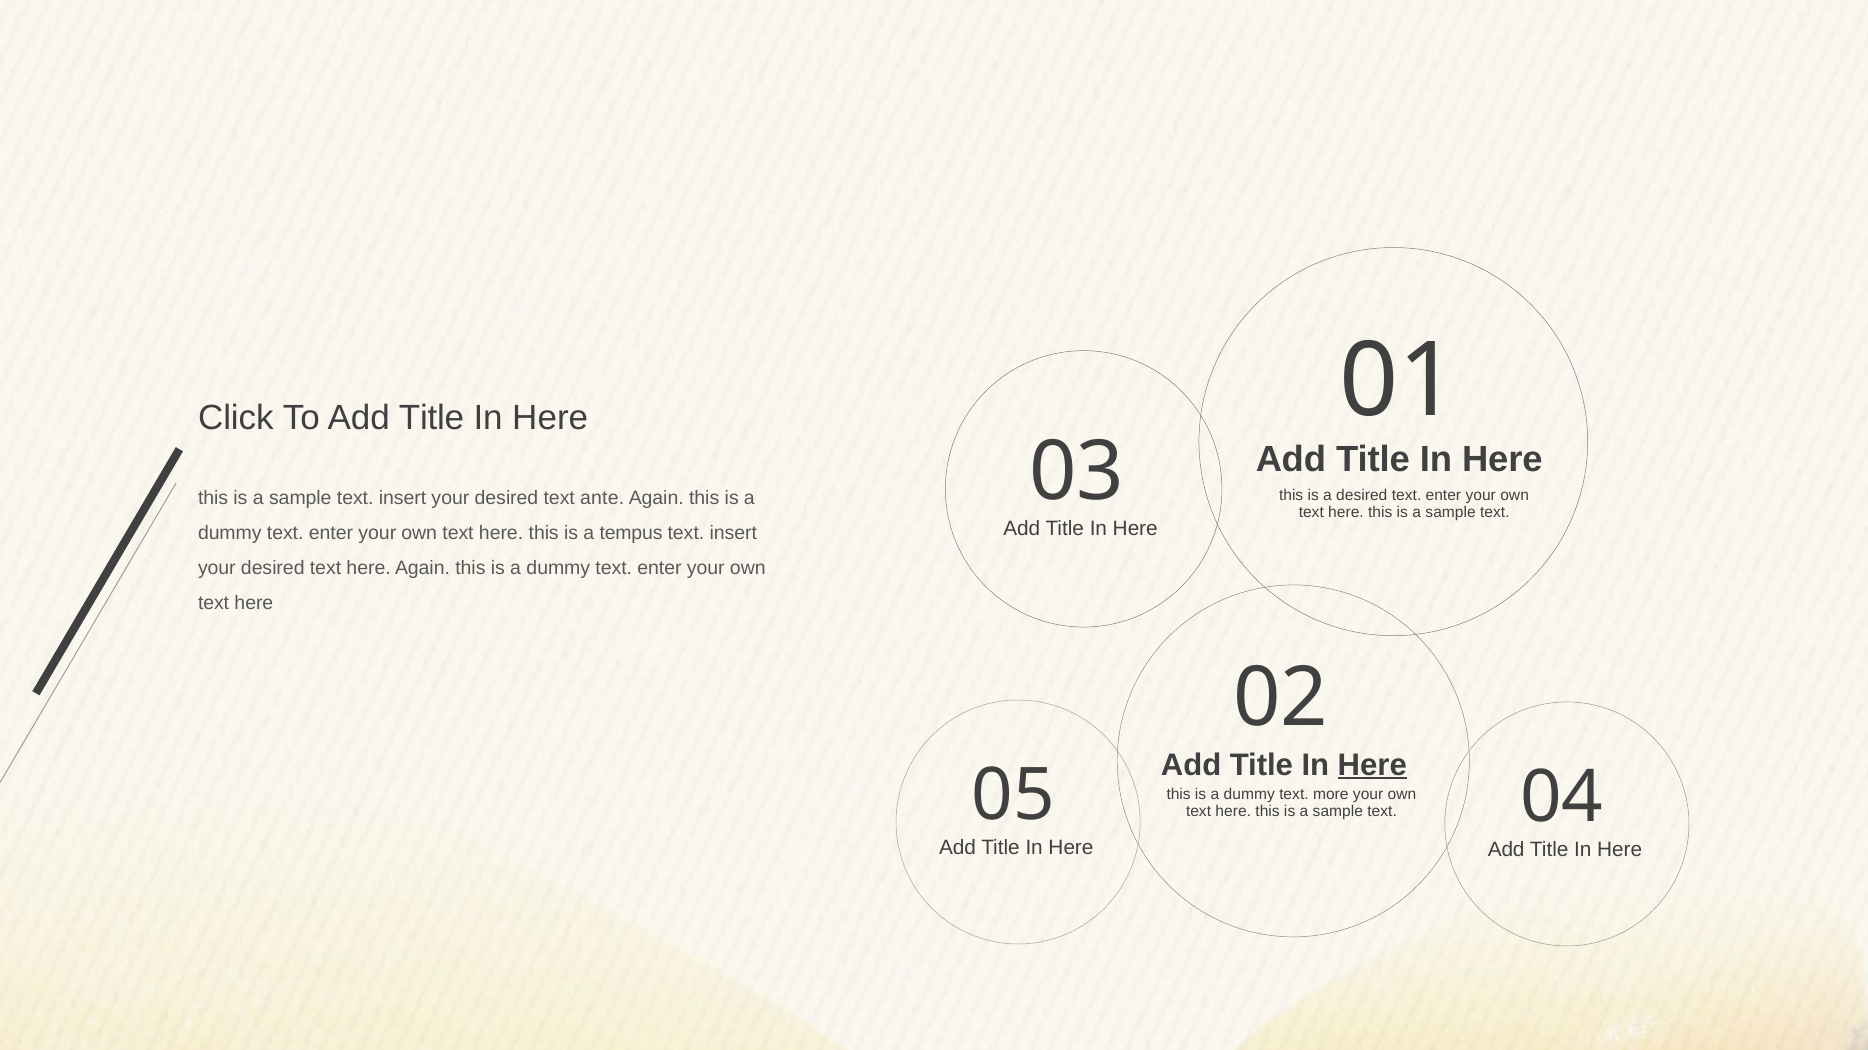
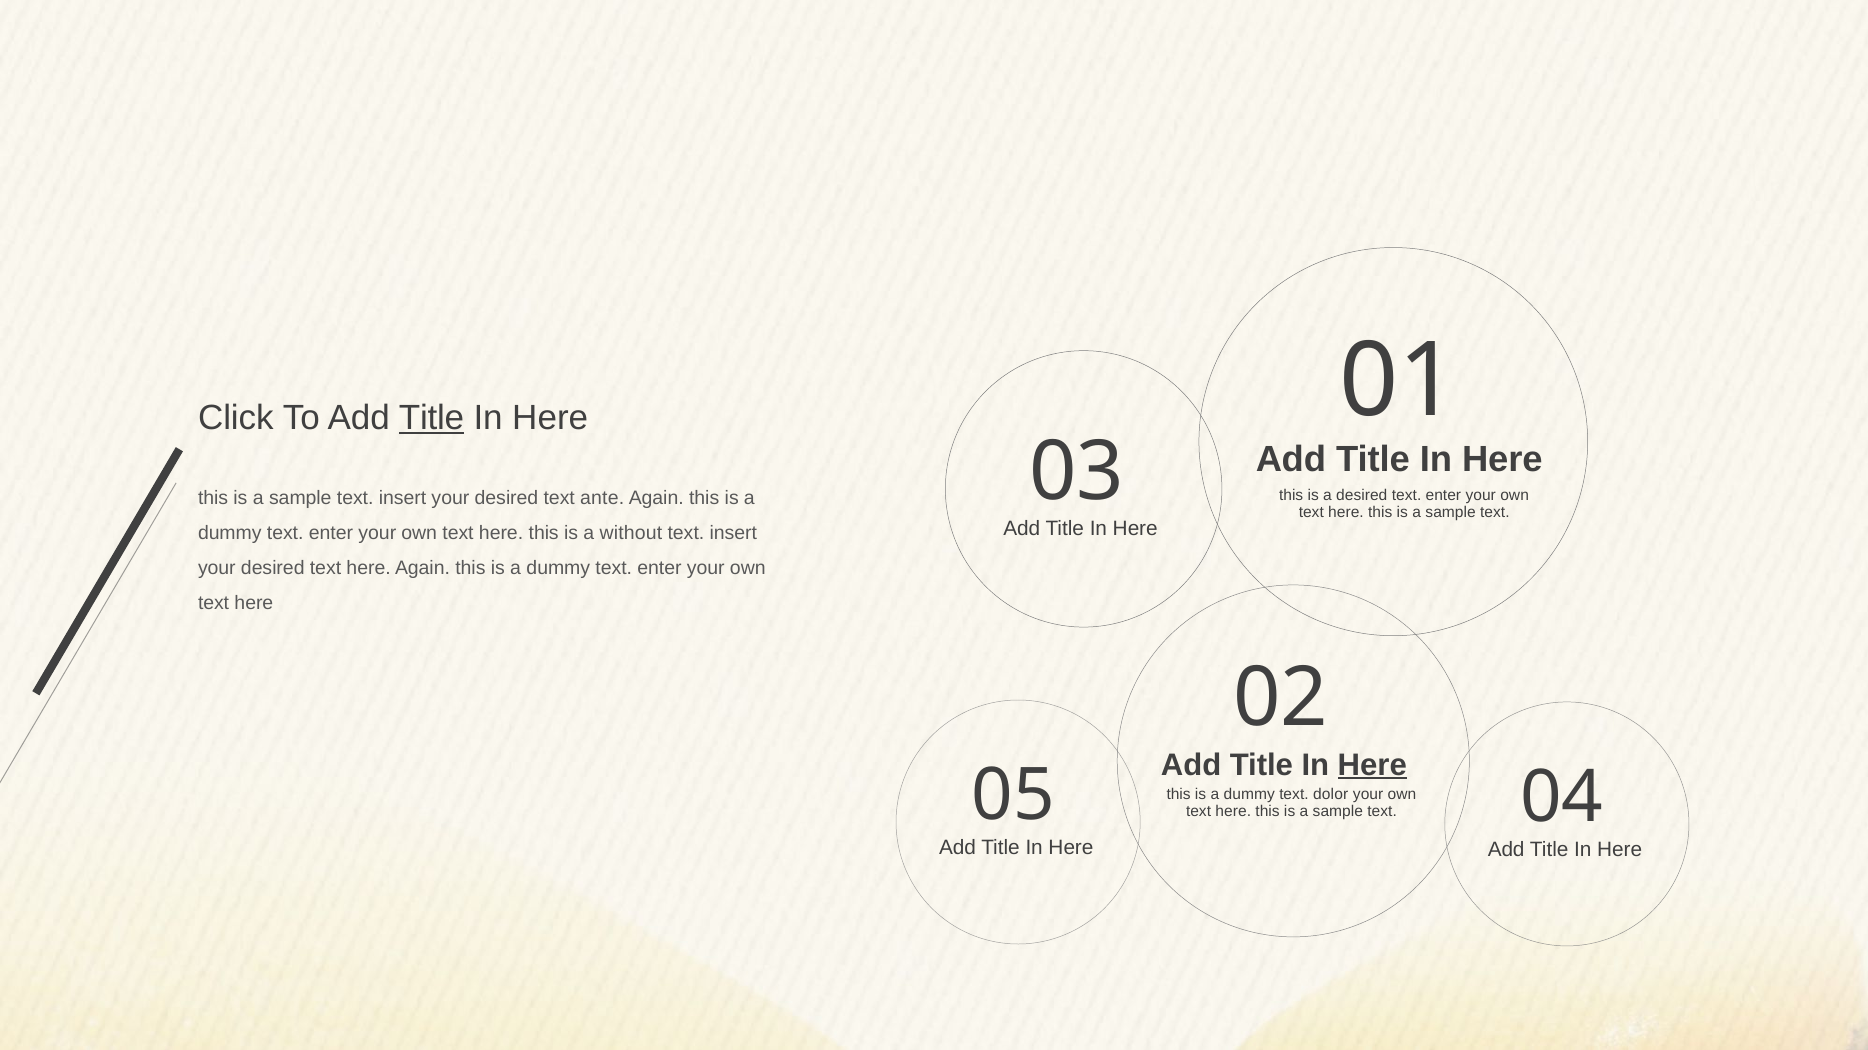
Title at (432, 418) underline: none -> present
tempus: tempus -> without
more: more -> dolor
